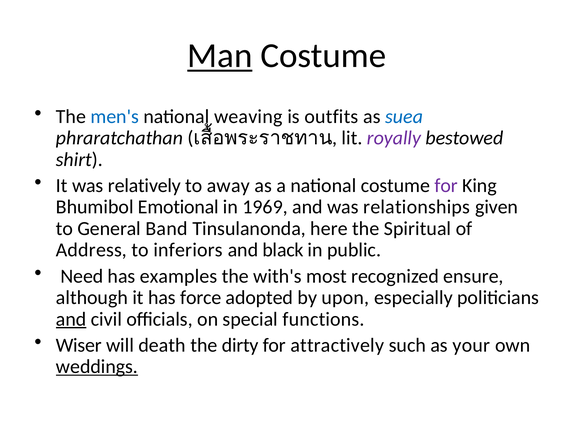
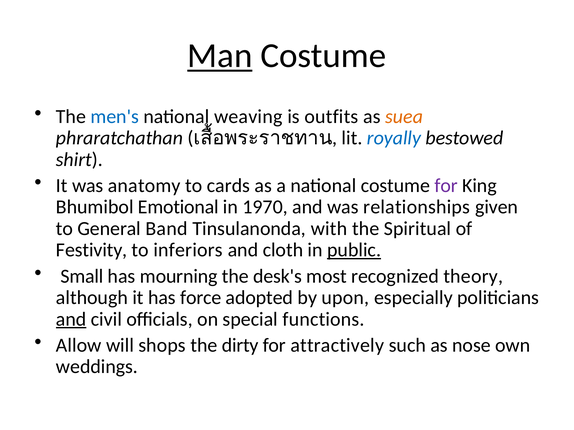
suea colour: blue -> orange
royally colour: purple -> blue
relatively: relatively -> anatomy
away: away -> cards
1969: 1969 -> 1970
here: here -> with
Address: Address -> Festivity
black: black -> cloth
public underline: none -> present
Need: Need -> Small
examples: examples -> mourning
with's: with's -> desk's
ensure: ensure -> theory
Wiser: Wiser -> Allow
death: death -> shops
your: your -> nose
weddings underline: present -> none
